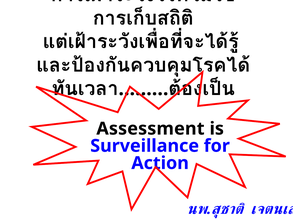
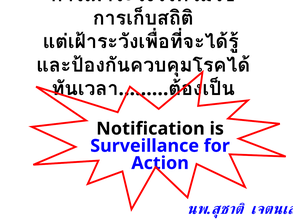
Assessment: Assessment -> Notification
